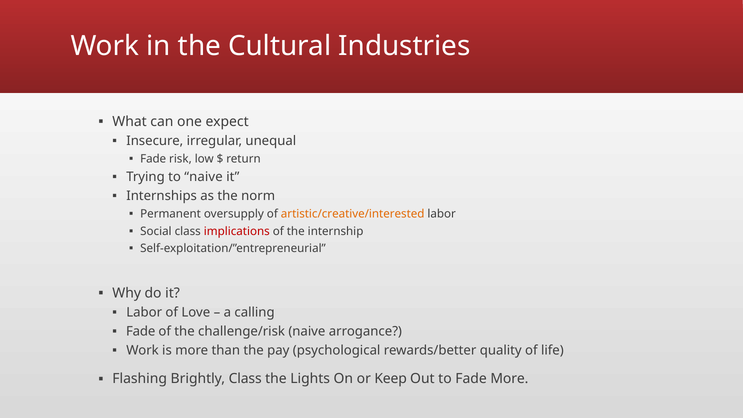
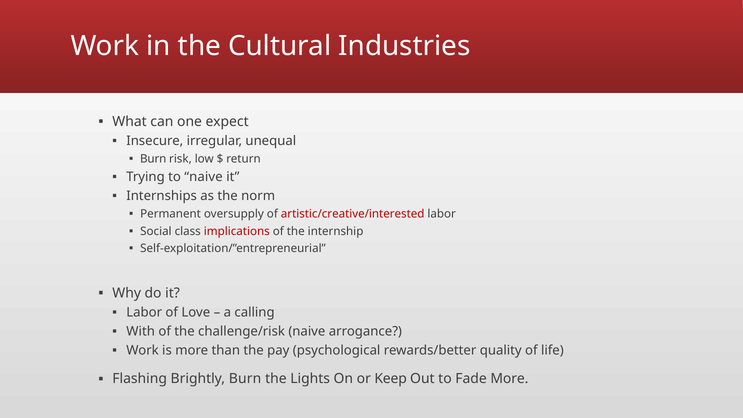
Fade at (153, 159): Fade -> Burn
artistic/creative/interested colour: orange -> red
Fade at (141, 331): Fade -> With
Brightly Class: Class -> Burn
